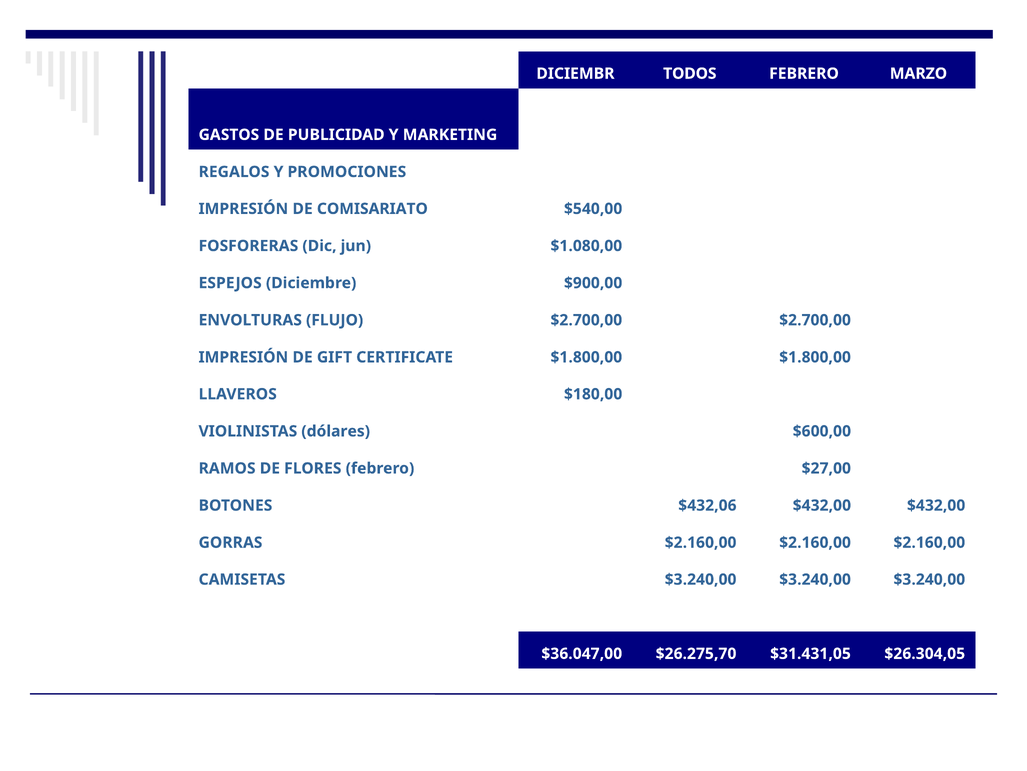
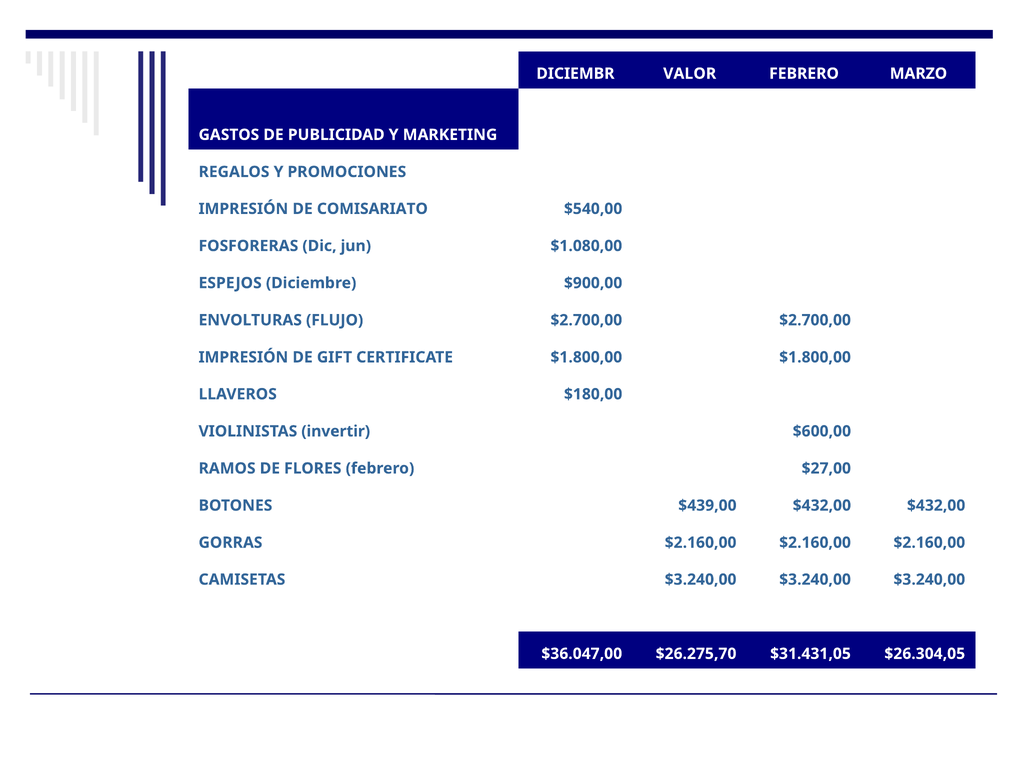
TODOS: TODOS -> VALOR
dólares: dólares -> invertir
$432,06: $432,06 -> $439,00
